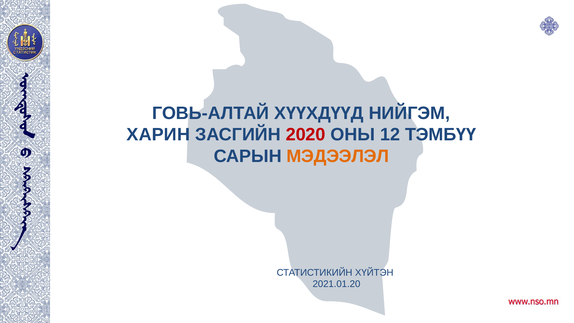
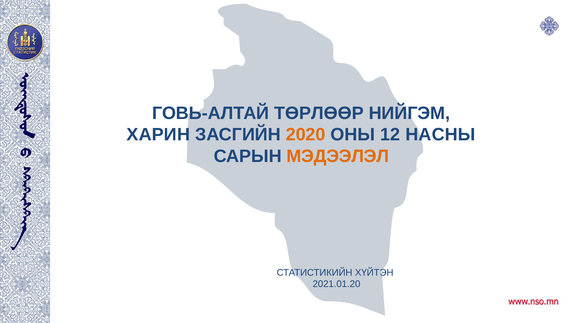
ХҮҮХДҮҮД: ХҮҮХДҮҮД -> ТӨРЛӨӨР
2020 colour: red -> orange
ТЭМБҮҮ: ТЭМБҮҮ -> НАСНЫ
